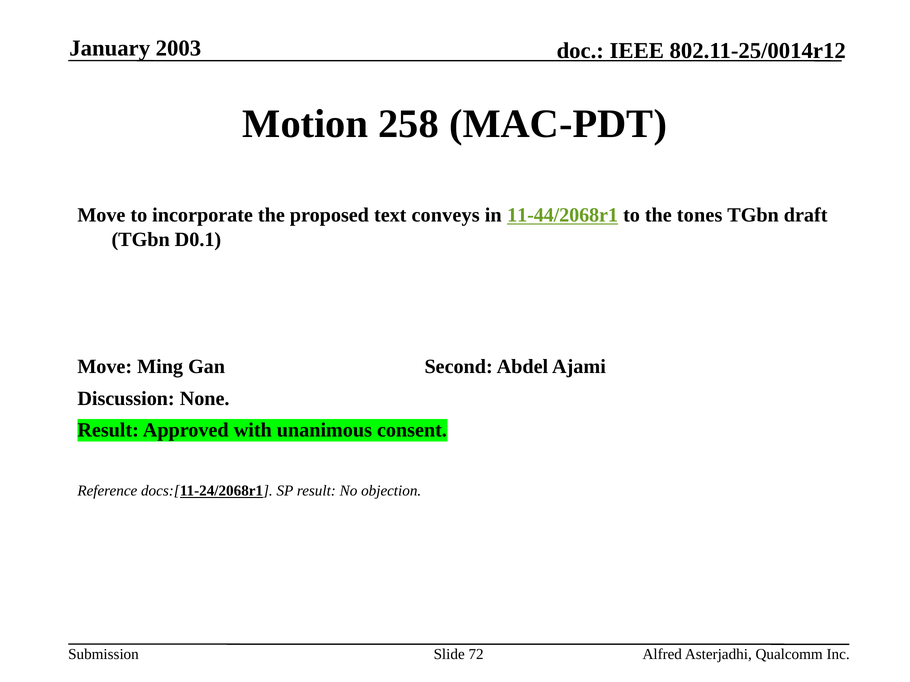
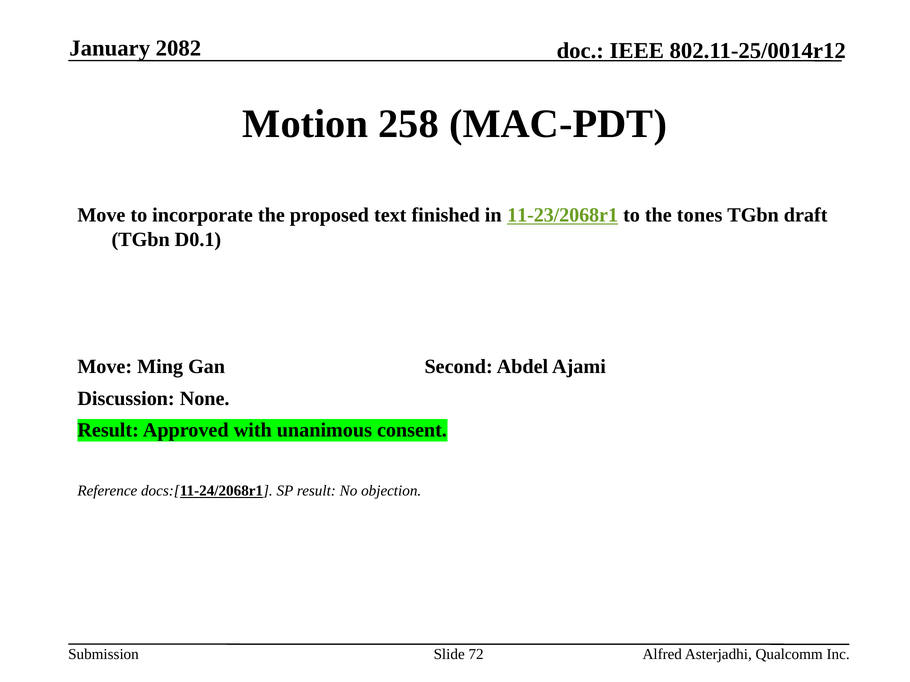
2003: 2003 -> 2082
conveys: conveys -> finished
11-44/2068r1: 11-44/2068r1 -> 11-23/2068r1
